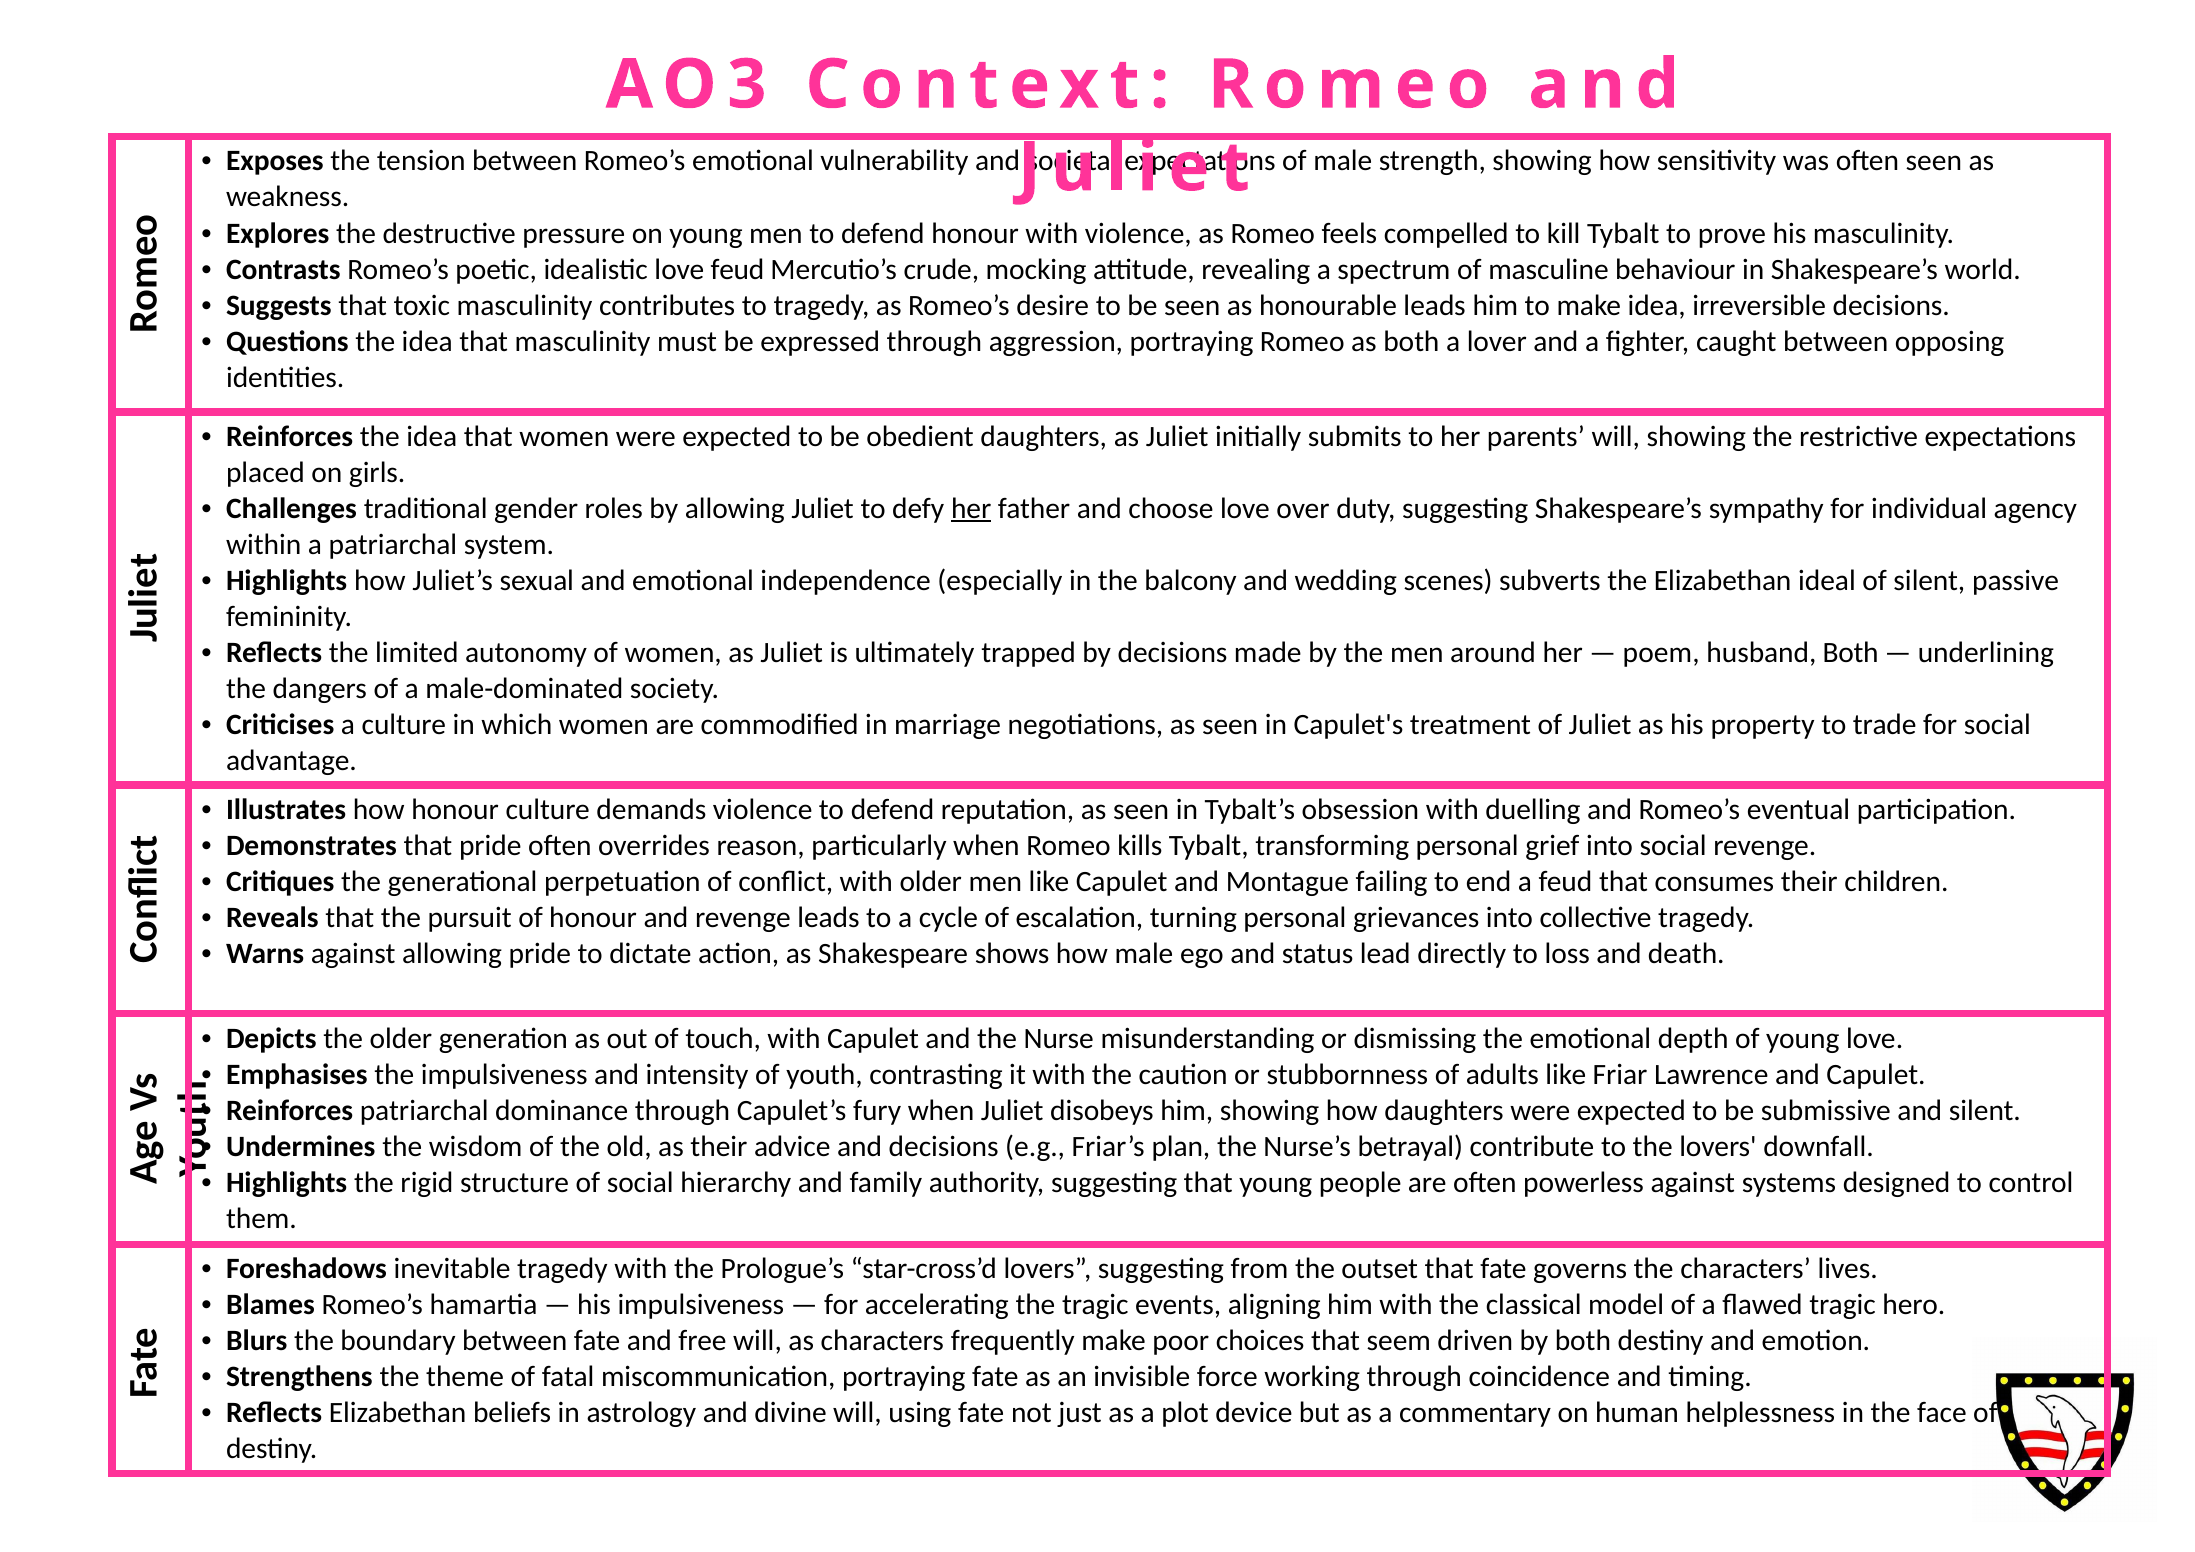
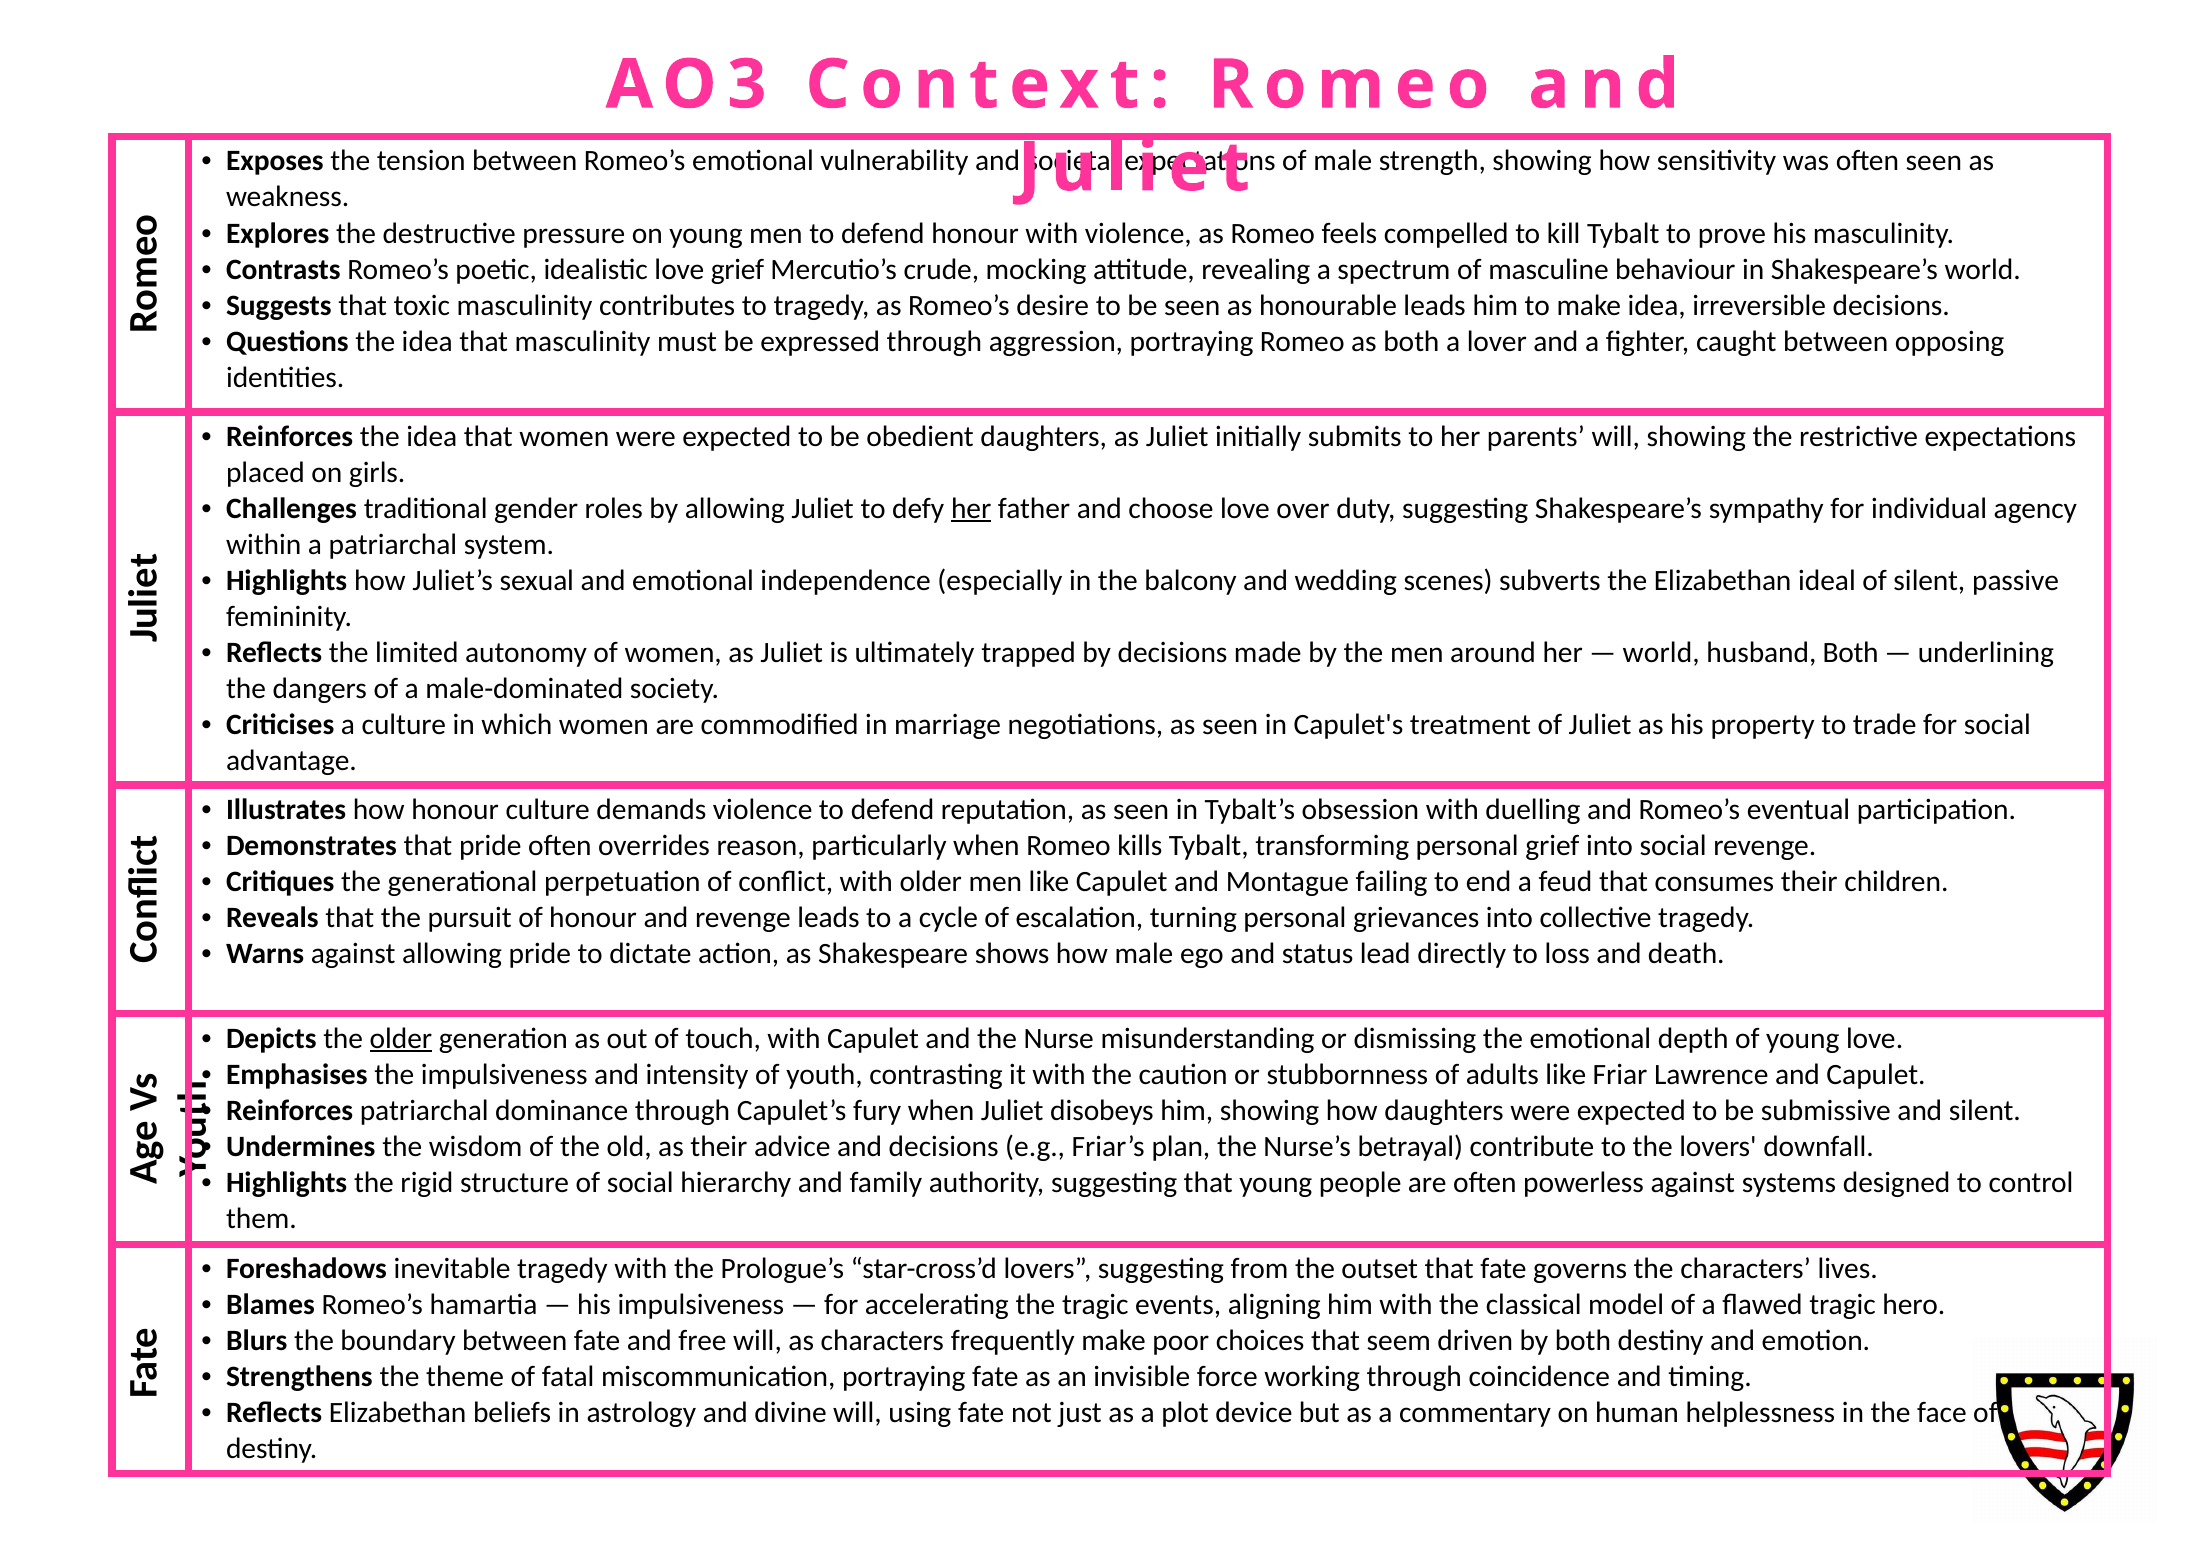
love feud: feud -> grief
poem at (1661, 653): poem -> world
older at (401, 1039) underline: none -> present
